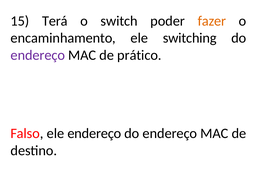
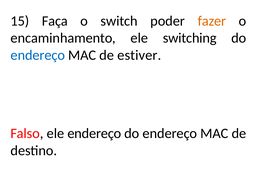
Terá: Terá -> Faça
endereço at (38, 55) colour: purple -> blue
prático: prático -> estiver
